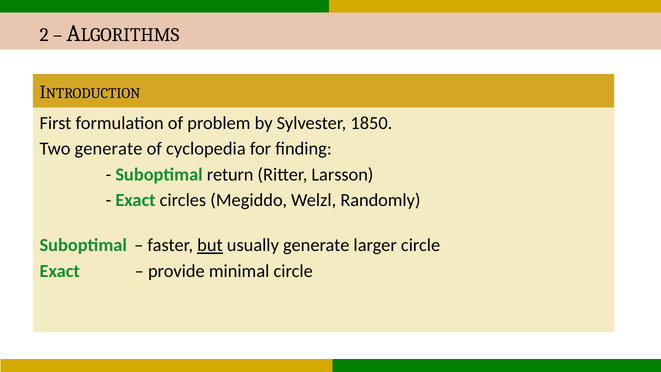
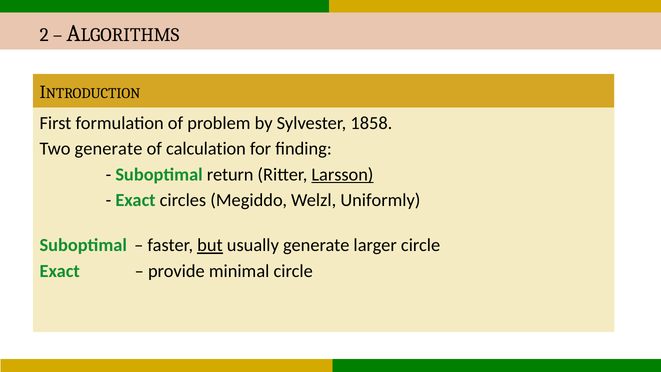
1850: 1850 -> 1858
cyclopedia: cyclopedia -> calculation
Larsson underline: none -> present
Randomly: Randomly -> Uniformly
